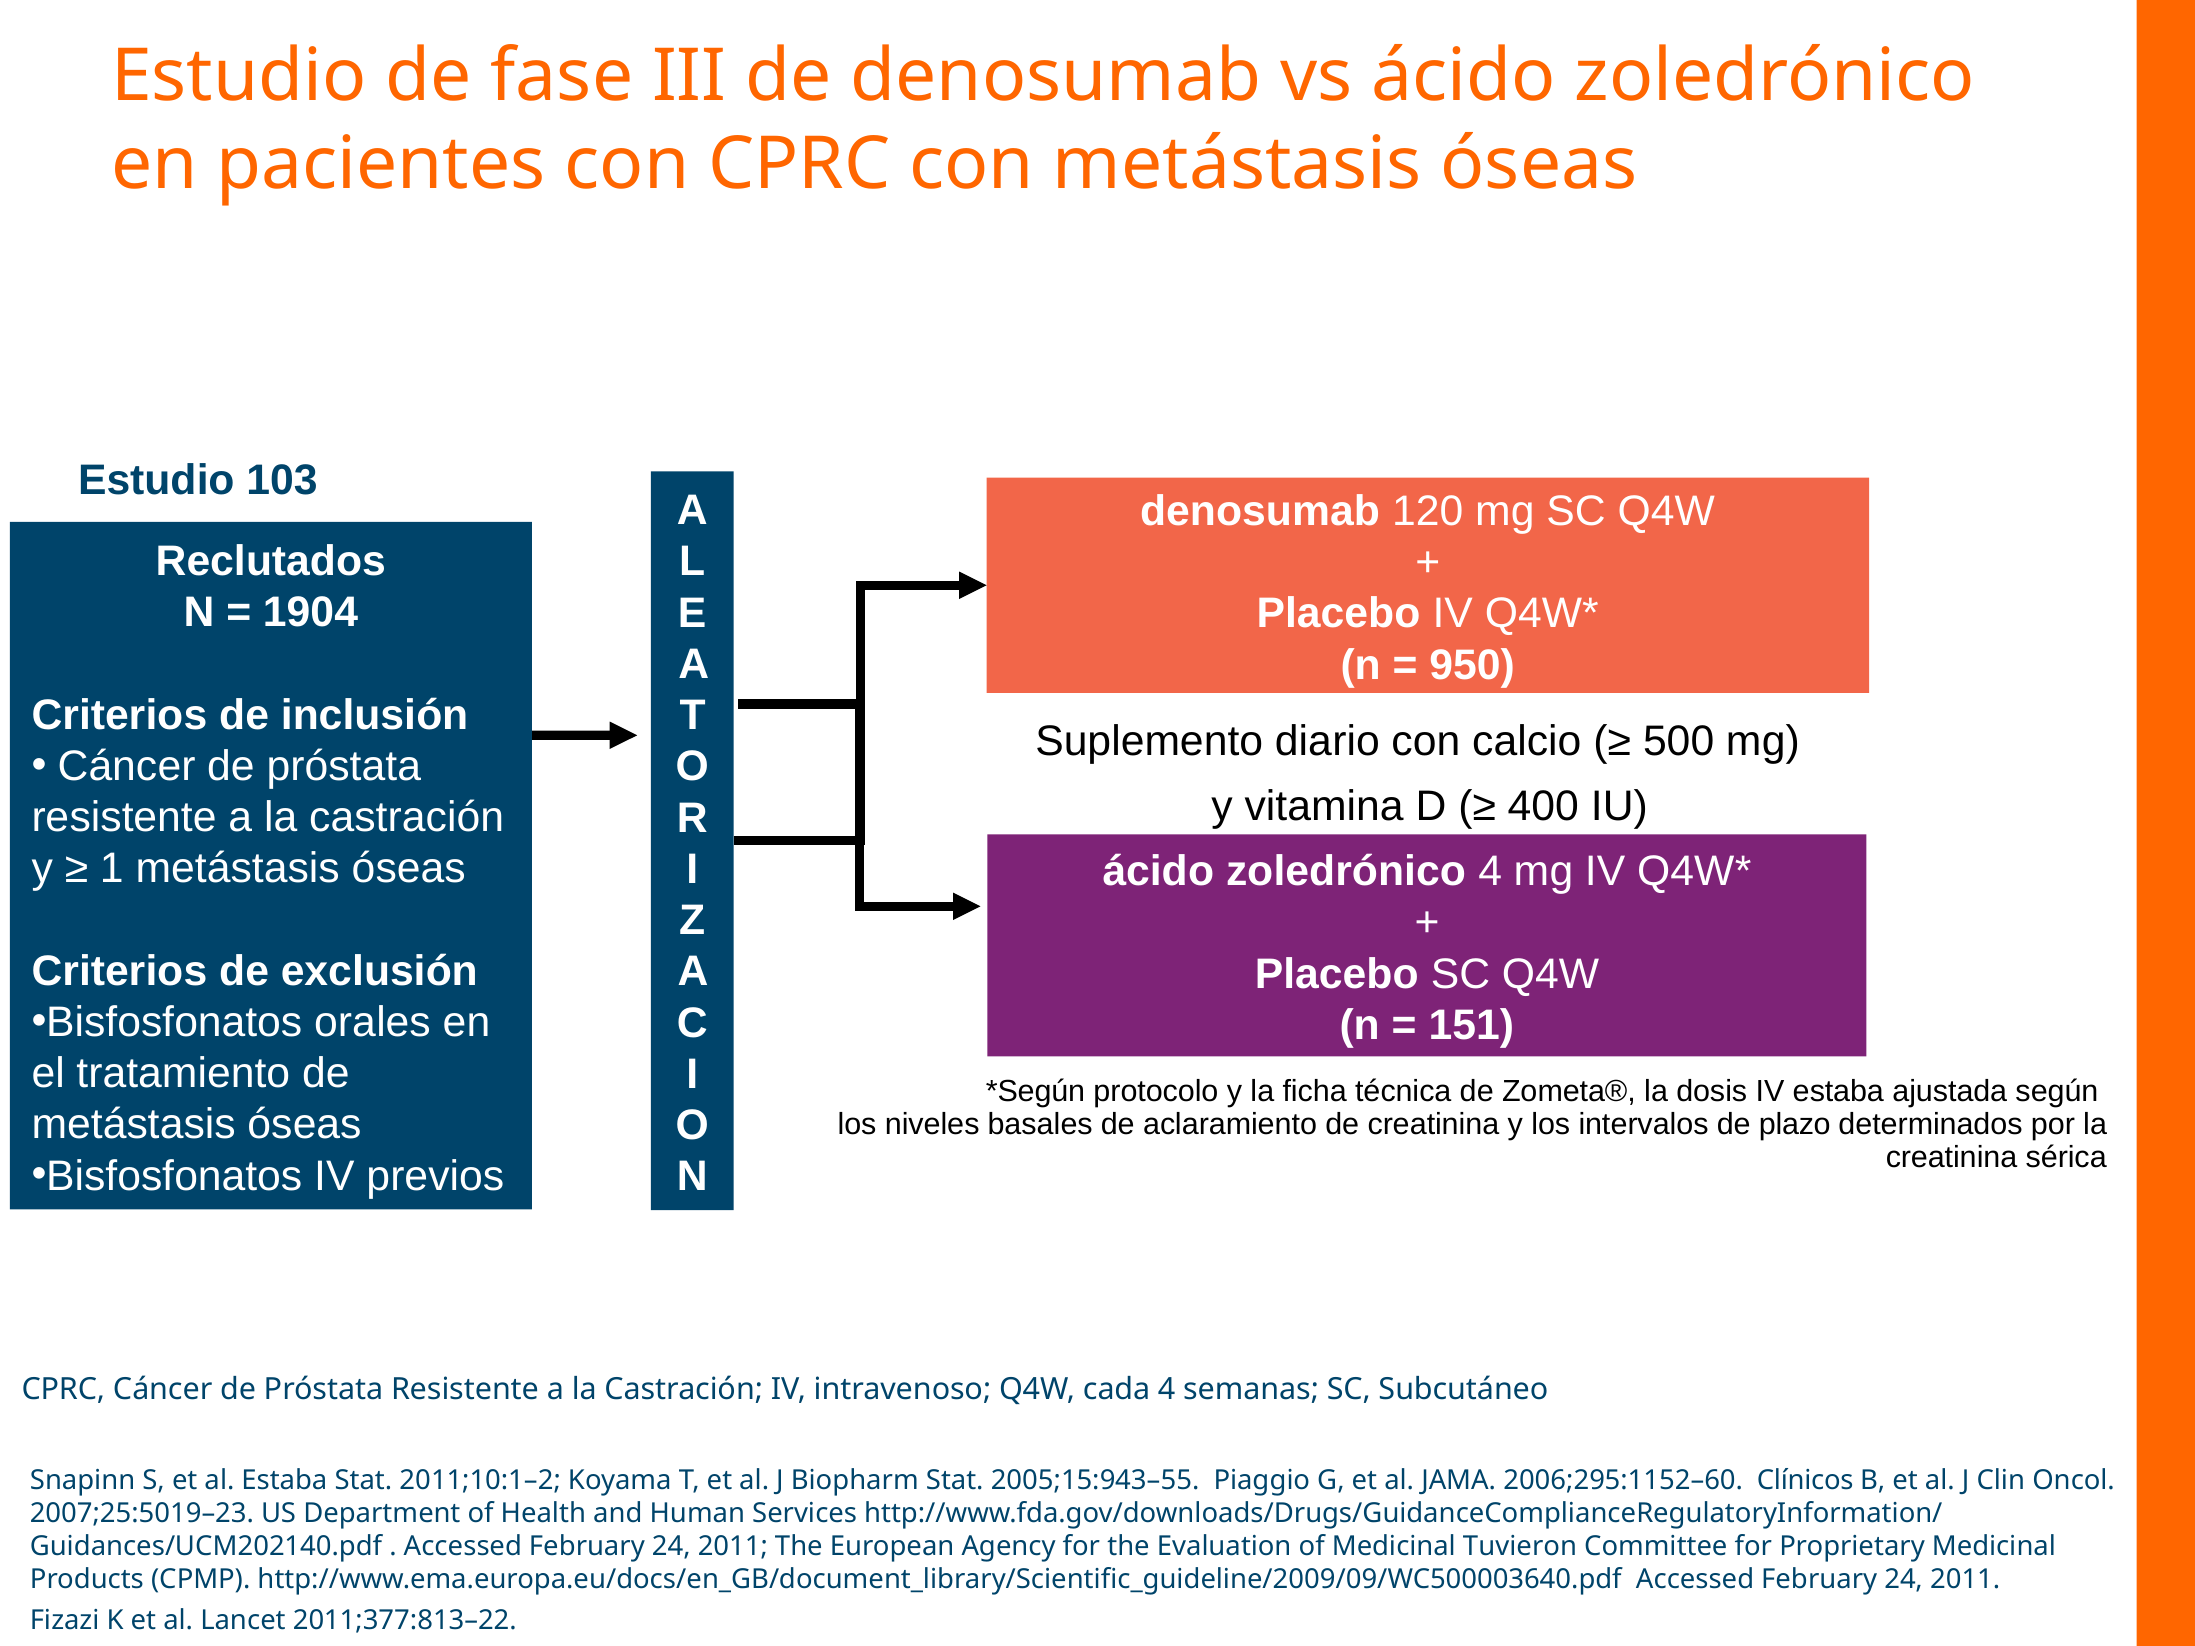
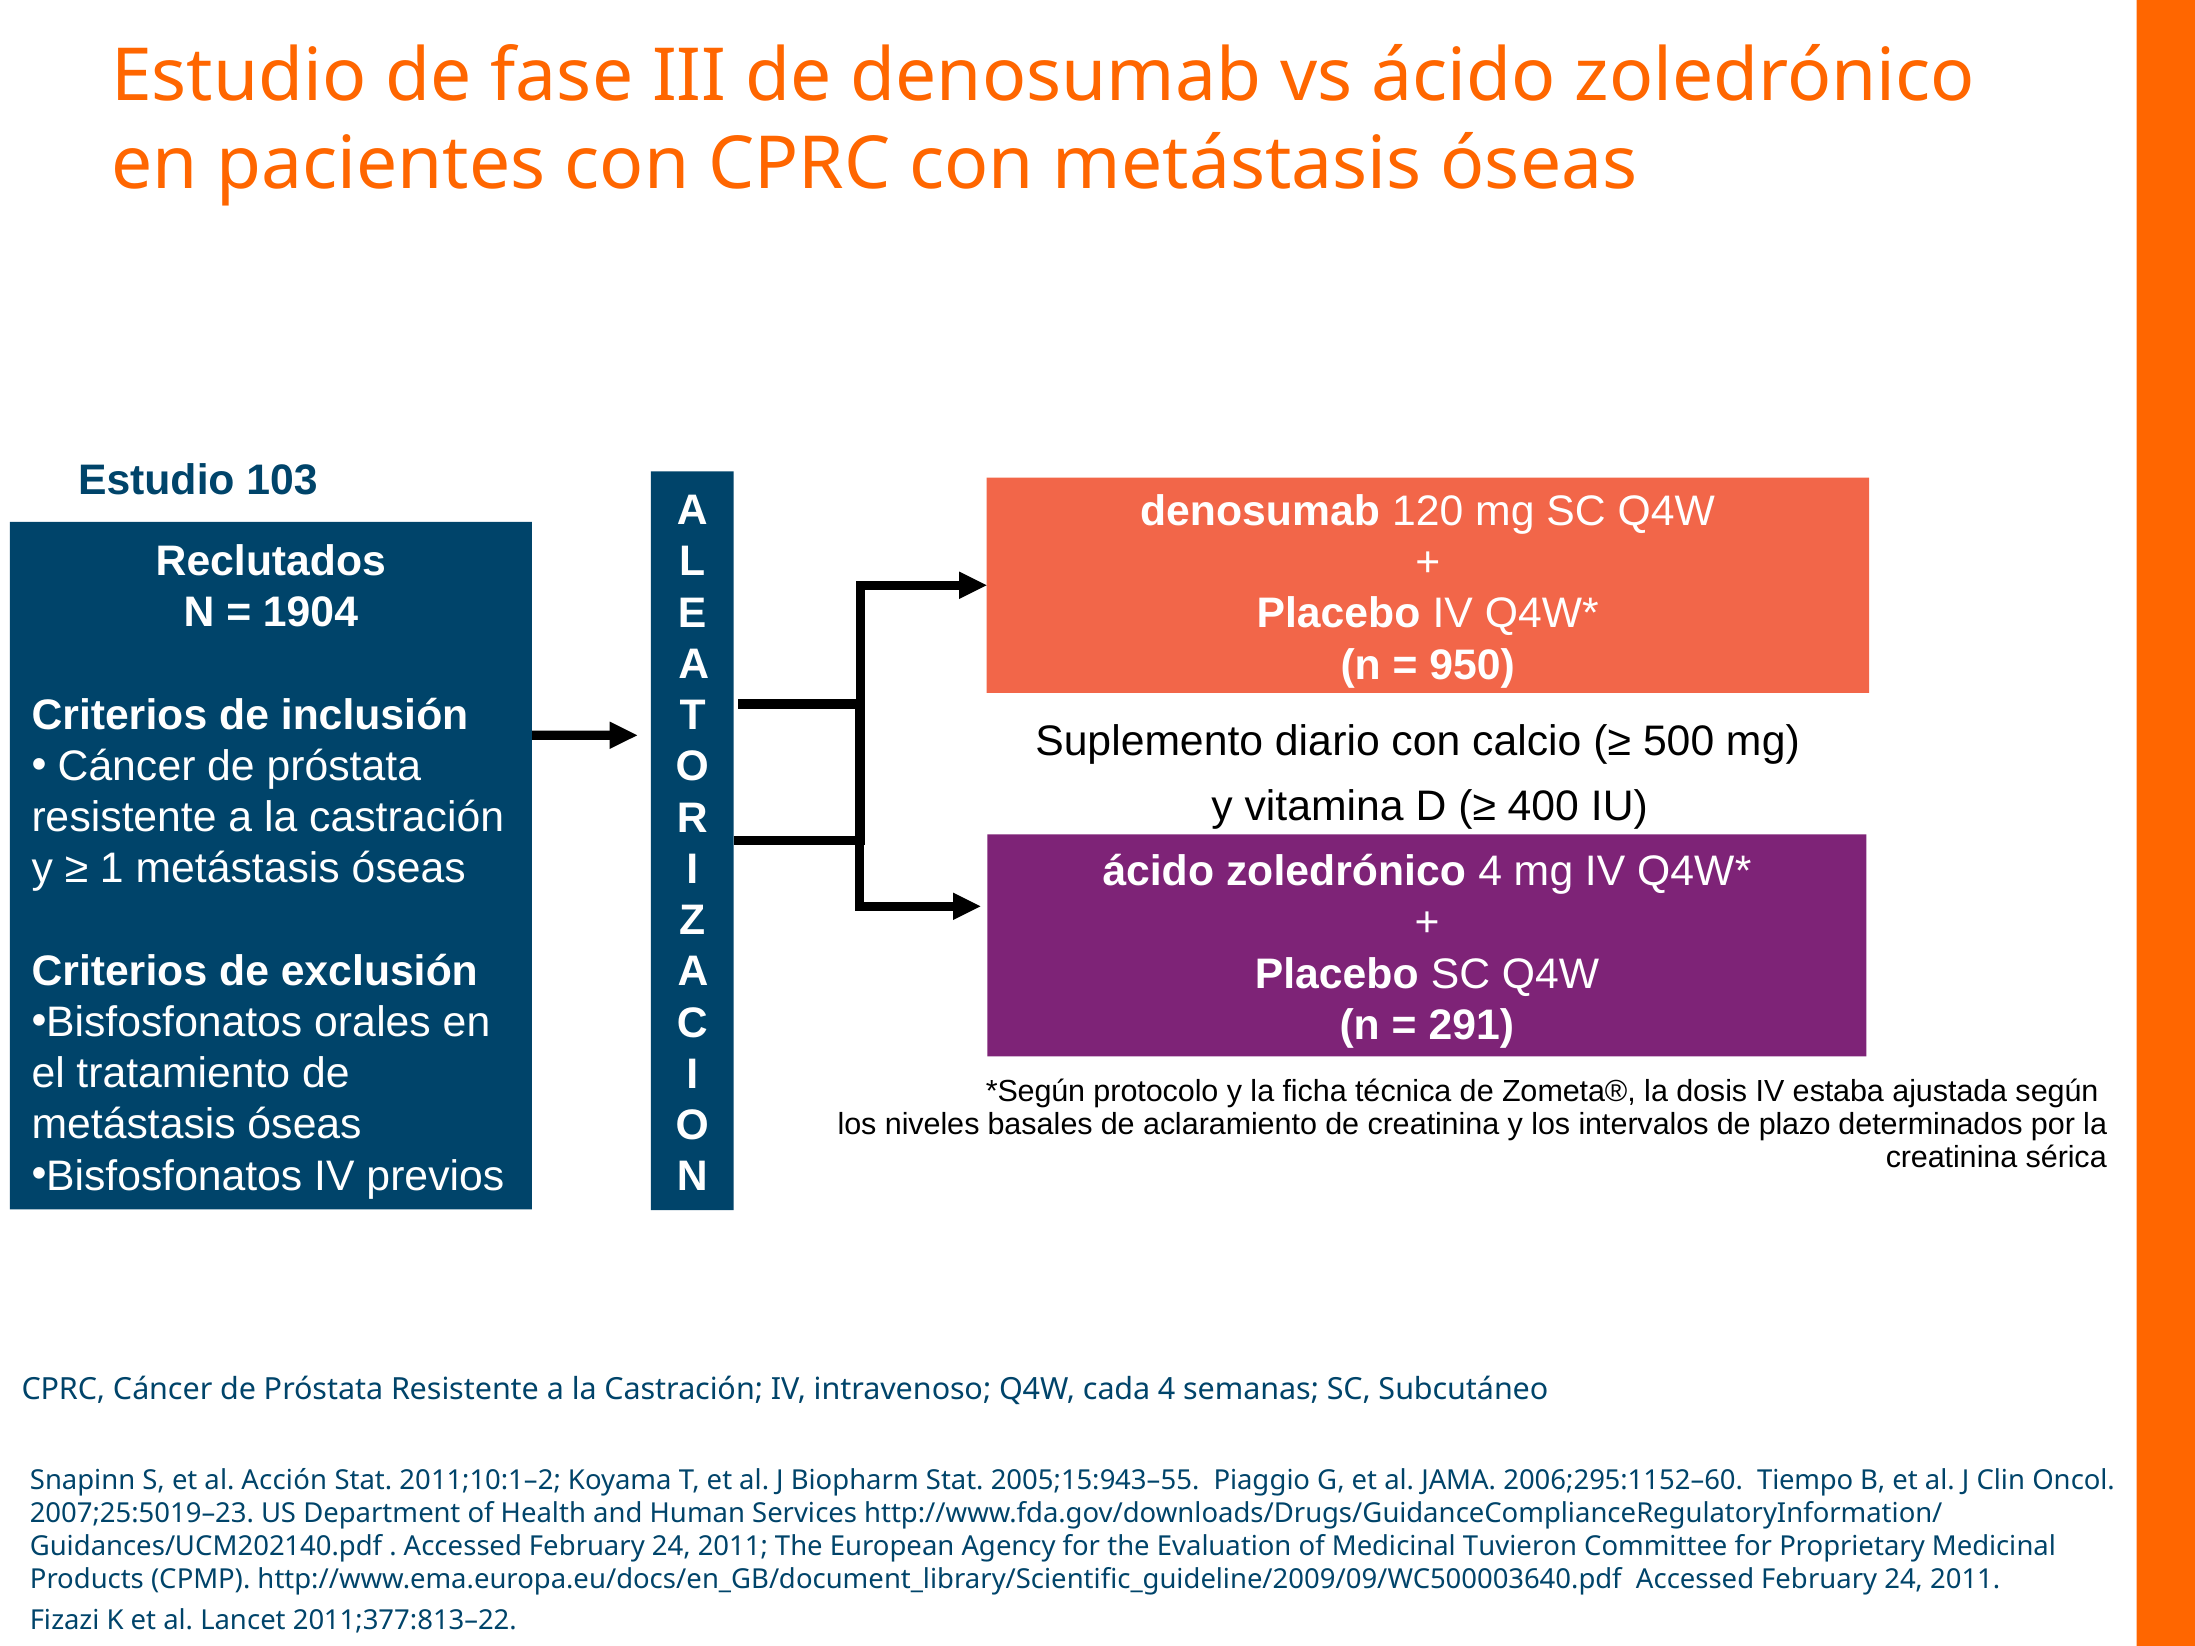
151: 151 -> 291
al Estaba: Estaba -> Acción
Clínicos: Clínicos -> Tiempo
